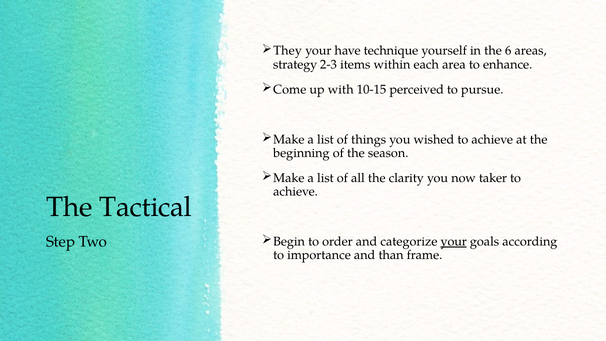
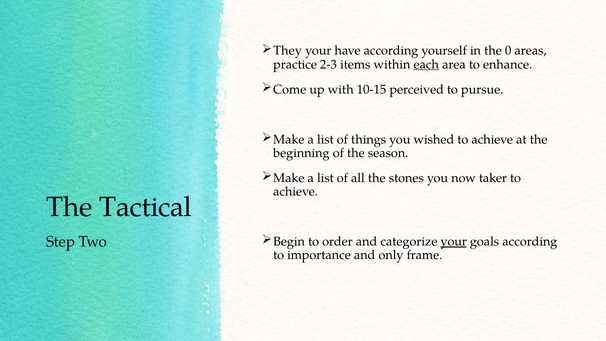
have technique: technique -> according
6: 6 -> 0
strategy: strategy -> practice
each underline: none -> present
clarity: clarity -> stones
than: than -> only
